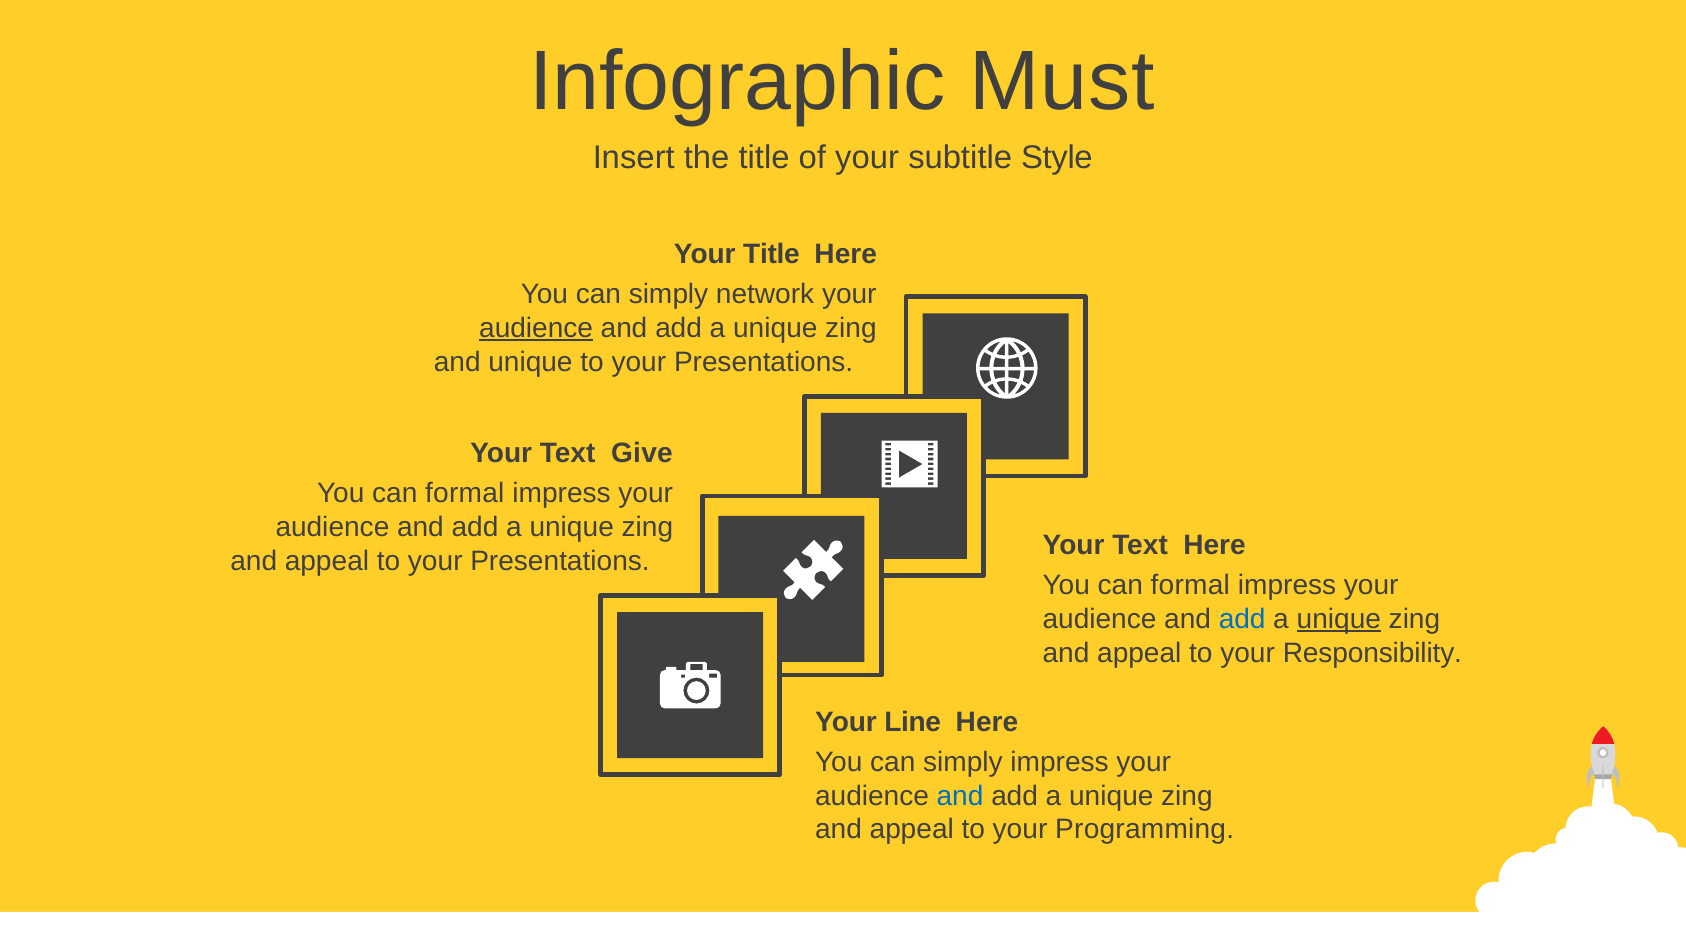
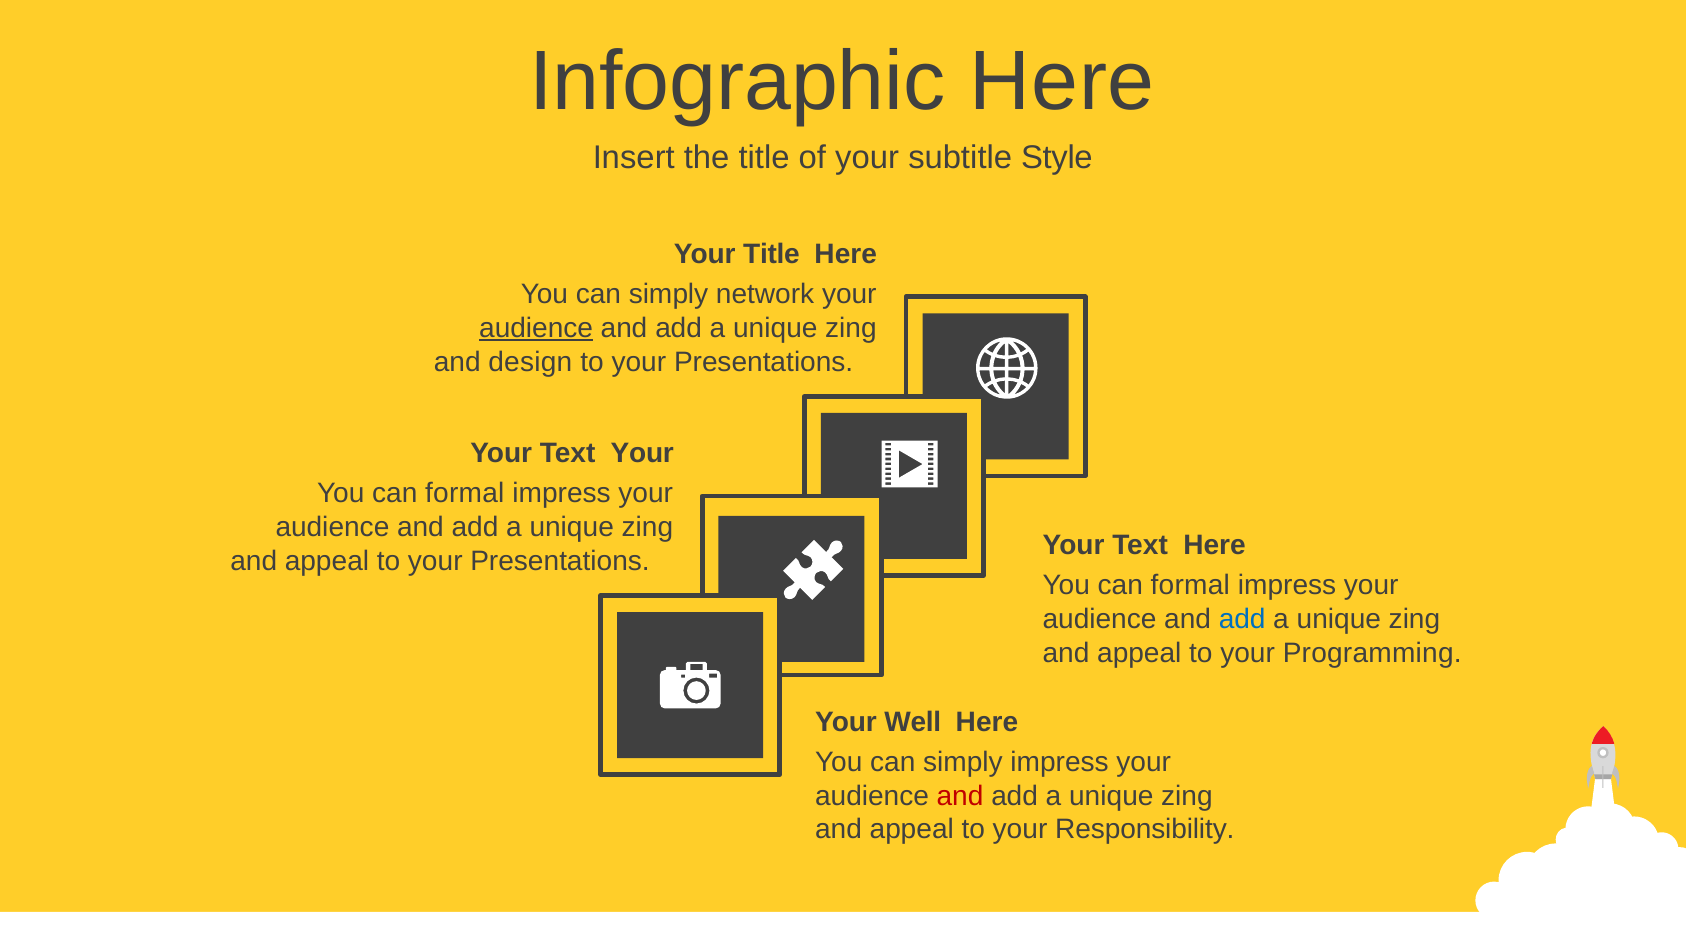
Infographic Must: Must -> Here
and unique: unique -> design
Text Give: Give -> Your
unique at (1339, 619) underline: present -> none
Responsibility: Responsibility -> Programming
Line: Line -> Well
and at (960, 796) colour: blue -> red
Programming: Programming -> Responsibility
